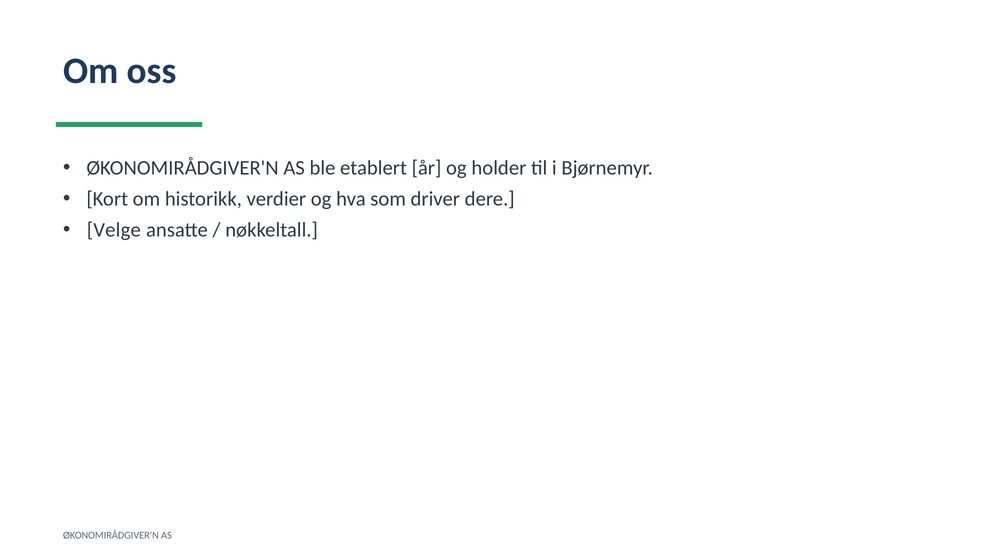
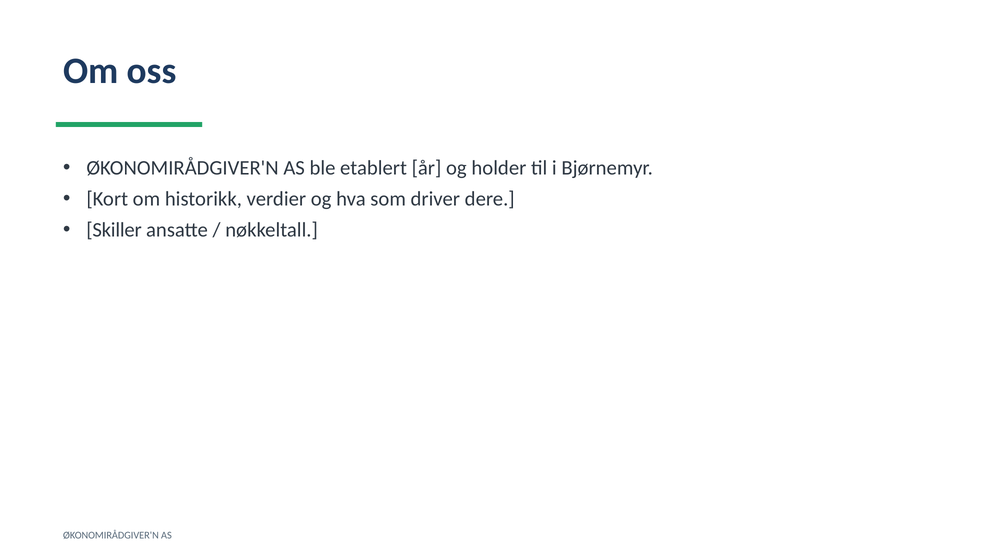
Velge: Velge -> Skiller
